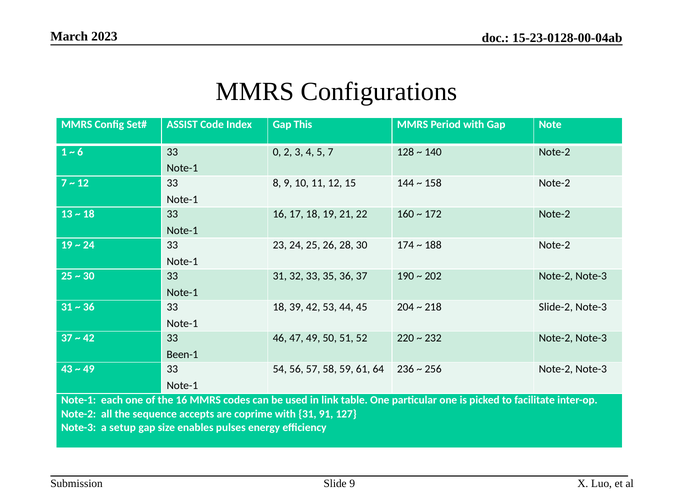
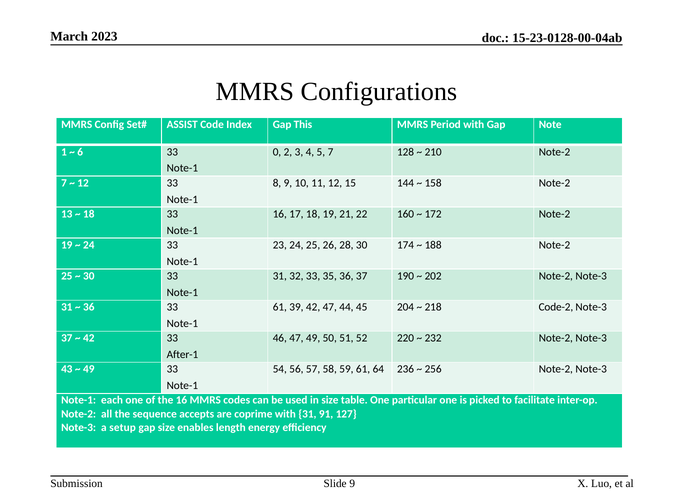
140: 140 -> 210
18 at (280, 308): 18 -> 61
42 53: 53 -> 47
Slide-2: Slide-2 -> Code-2
Been-1: Been-1 -> After-1
in link: link -> size
pulses: pulses -> length
